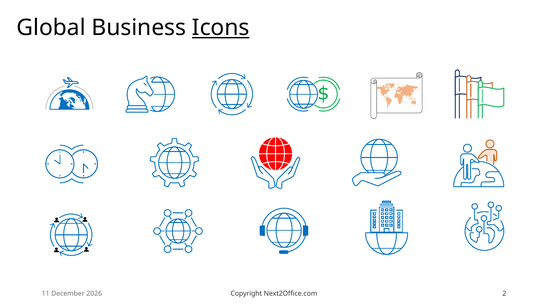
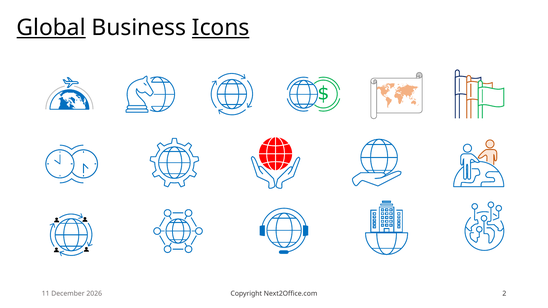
Global underline: none -> present
